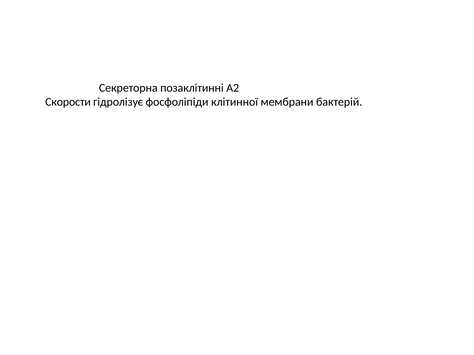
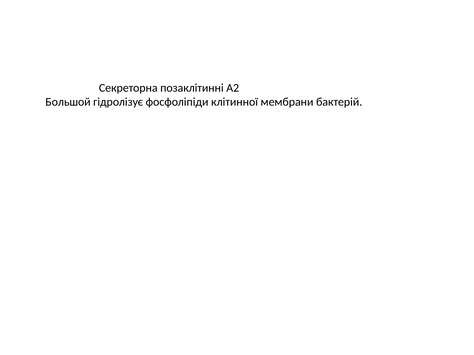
Скорости: Скорости -> Большой
